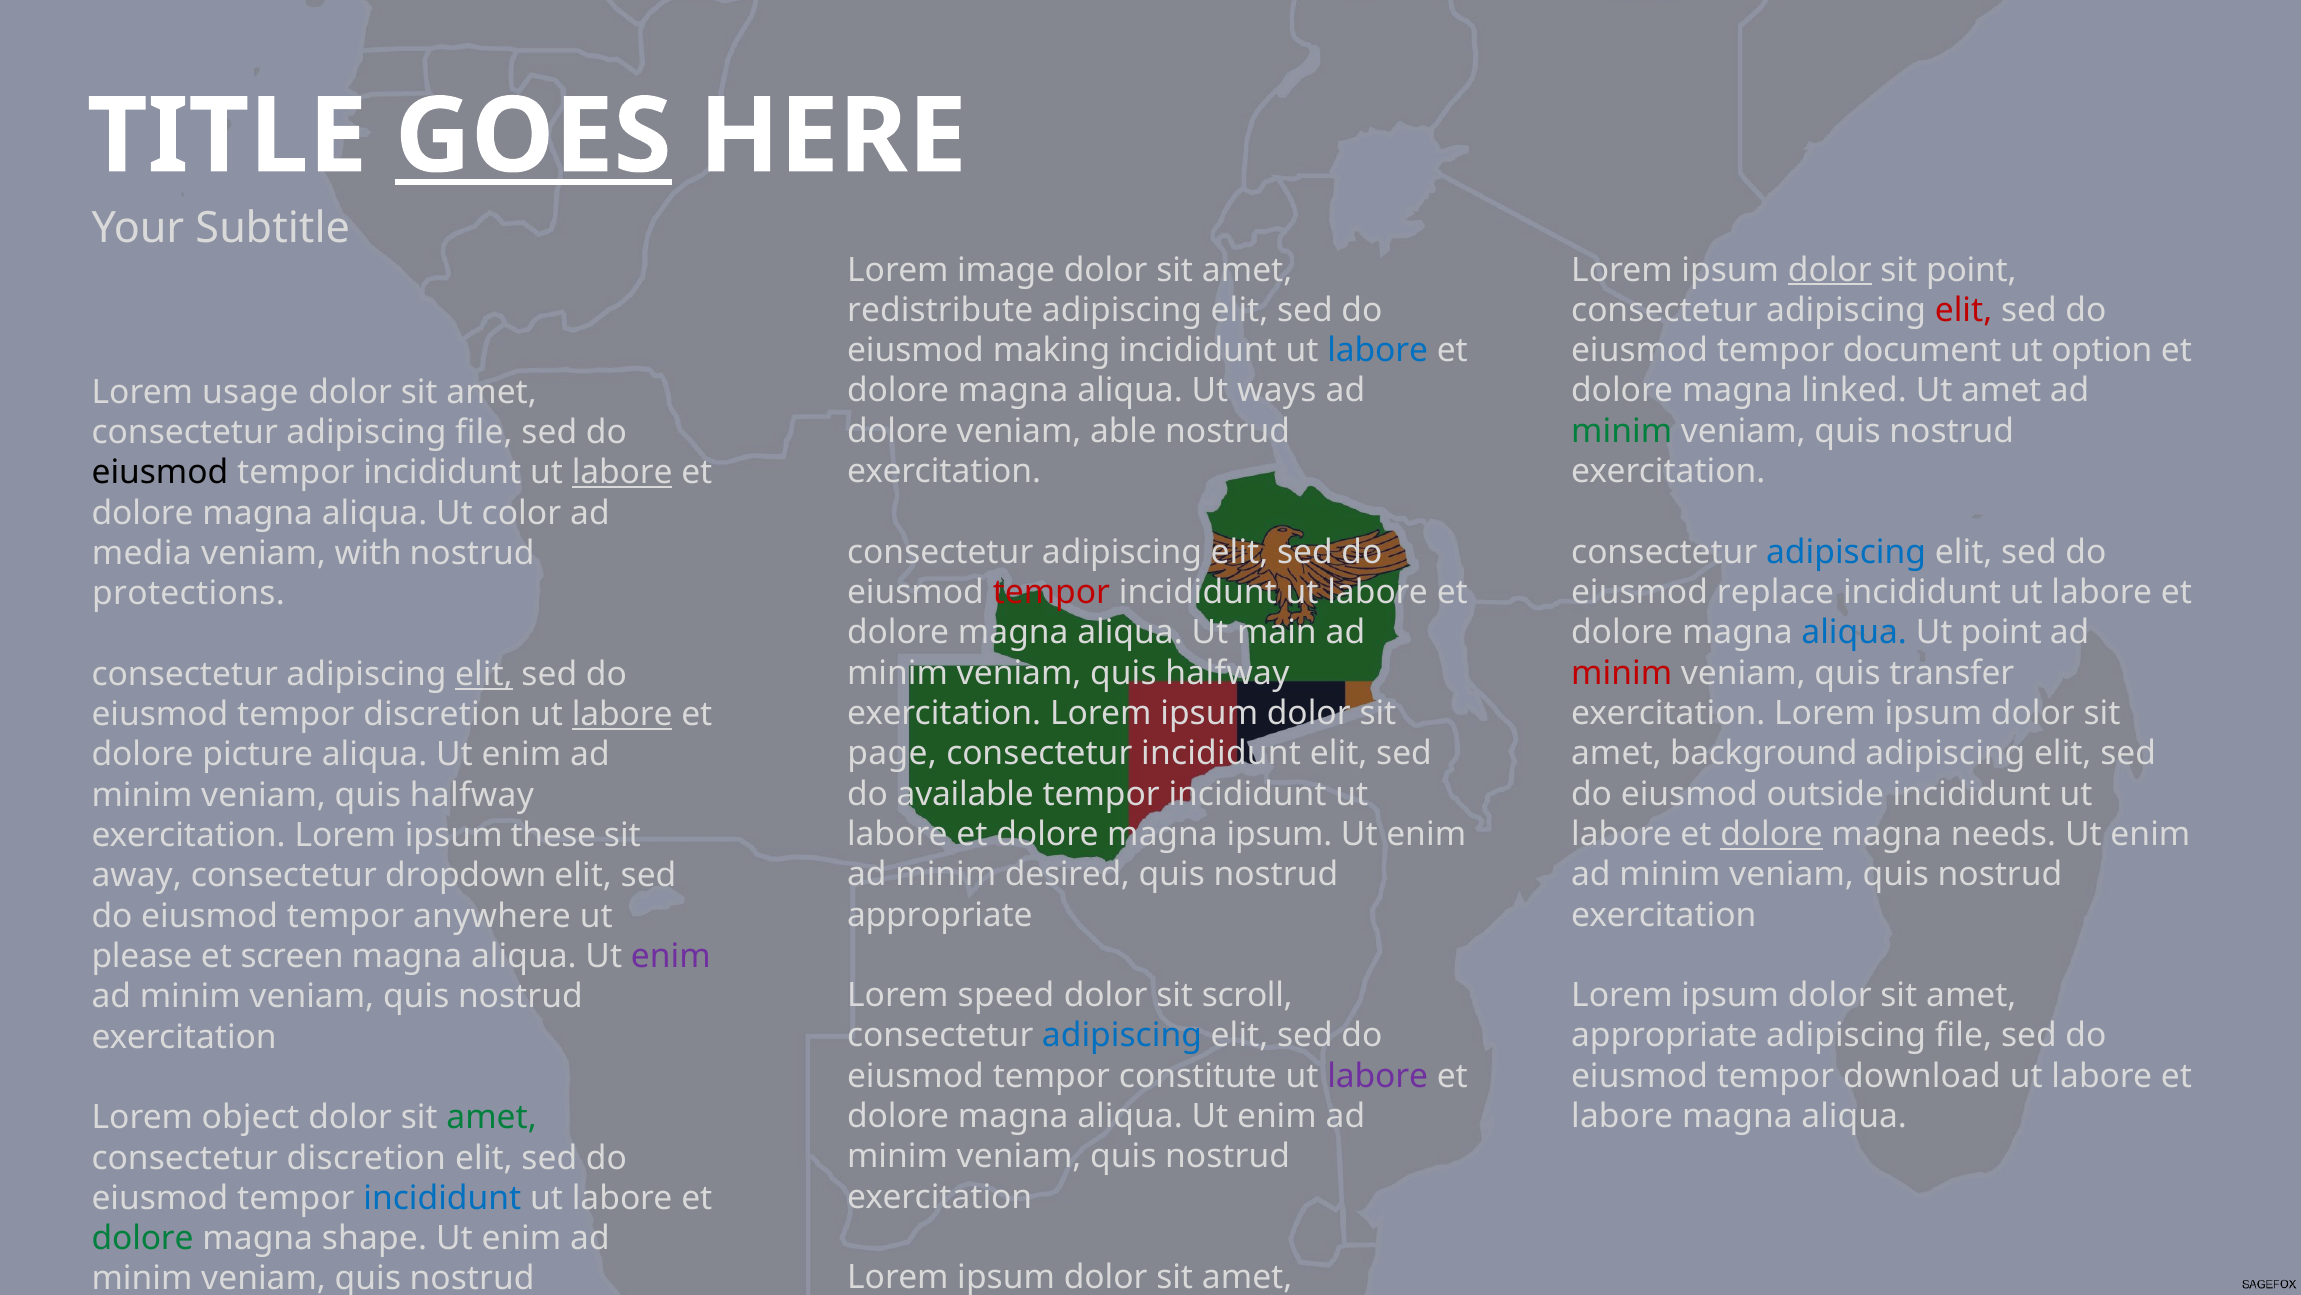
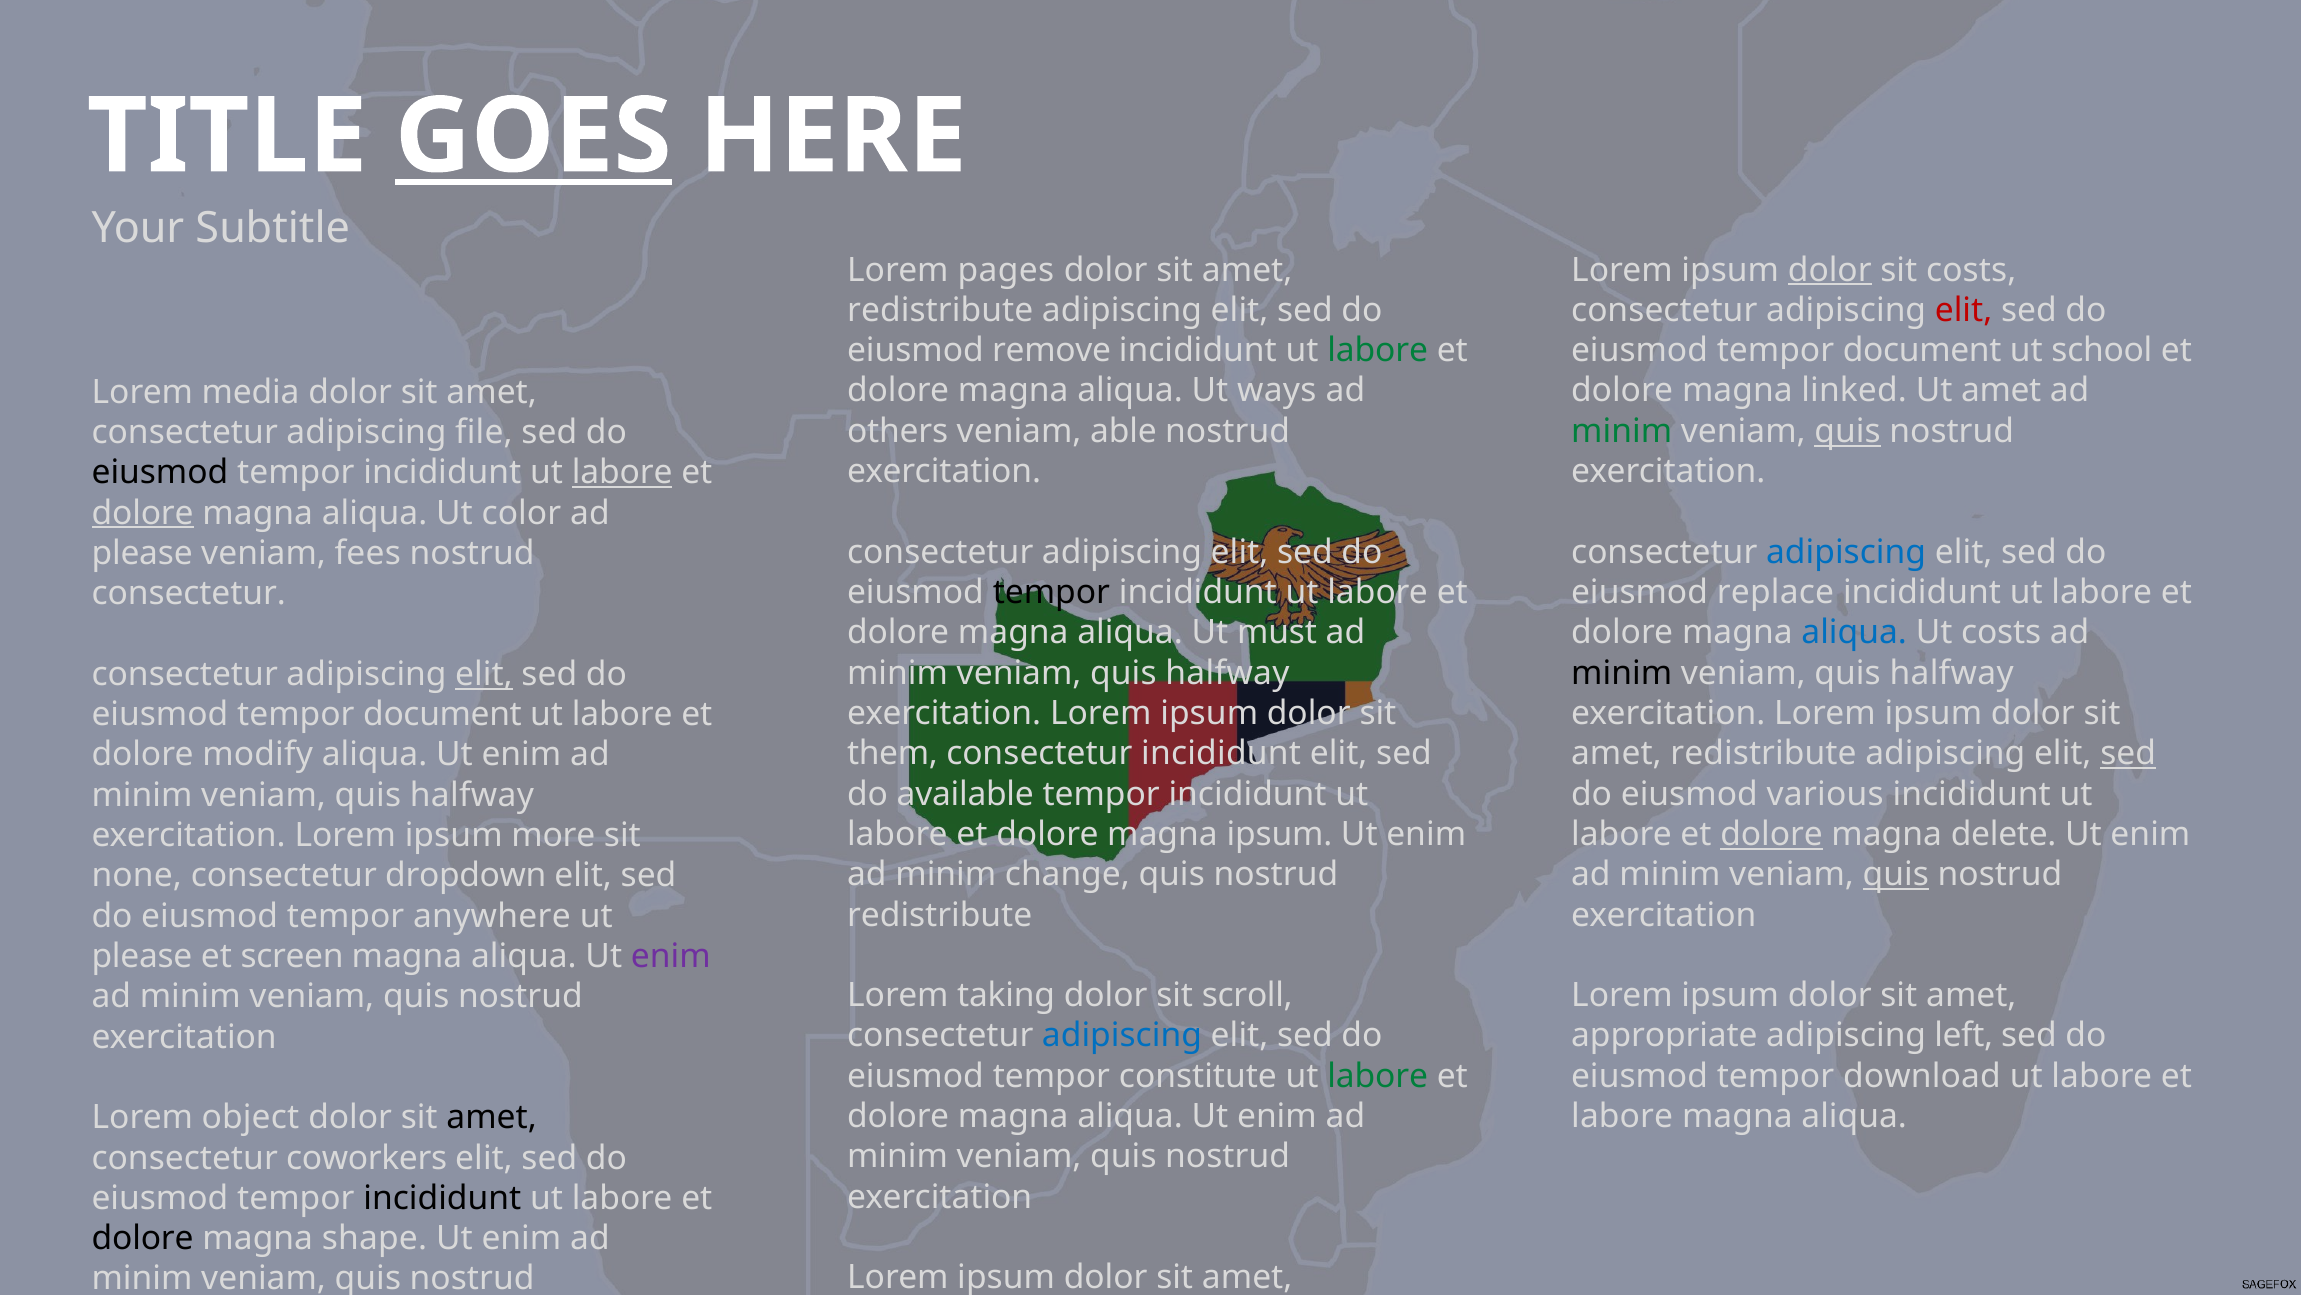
image: image -> pages
sit point: point -> costs
making: making -> remove
labore at (1378, 350) colour: blue -> green
option: option -> school
usage: usage -> media
dolore at (898, 431): dolore -> others
quis at (1848, 431) underline: none -> present
dolore at (143, 513) underline: none -> present
media at (142, 553): media -> please
with: with -> fees
tempor at (1051, 592) colour: red -> black
protections at (188, 593): protections -> consectetur
main: main -> must
Ut point: point -> costs
minim at (1622, 673) colour: red -> black
transfer at (1952, 673): transfer -> halfway
discretion at (442, 714): discretion -> document
labore at (622, 714) underline: present -> none
page: page -> them
background at (1764, 753): background -> redistribute
sed at (2128, 753) underline: none -> present
picture: picture -> modify
outside: outside -> various
needs: needs -> delete
these: these -> more
desired: desired -> change
quis at (1896, 874) underline: none -> present
away: away -> none
appropriate at (940, 914): appropriate -> redistribute
speed: speed -> taking
file at (1964, 1035): file -> left
labore at (1378, 1076) colour: purple -> green
amet at (492, 1117) colour: green -> black
consectetur discretion: discretion -> coworkers
incididunt at (442, 1198) colour: blue -> black
dolore at (143, 1238) colour: green -> black
